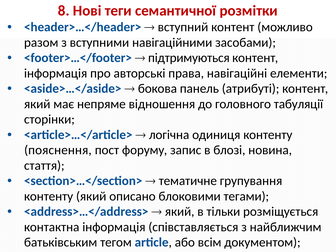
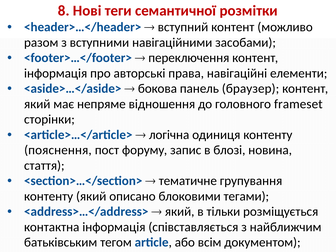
підтримуються: підтримуються -> переключення
атрибуті: атрибуті -> браузер
табуляції: табуляції -> frameset
